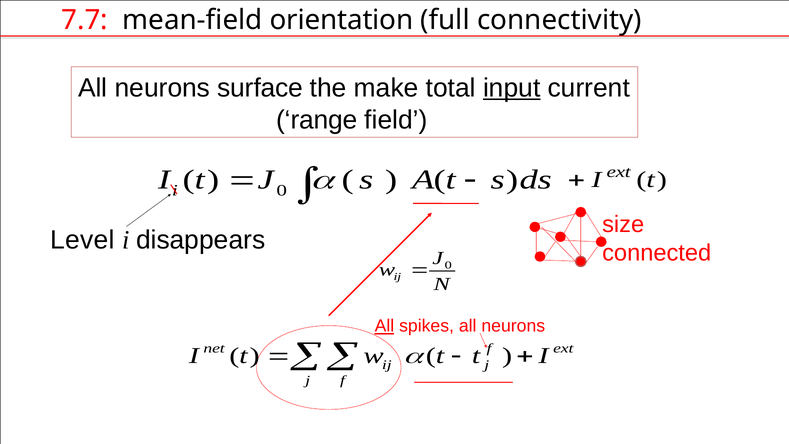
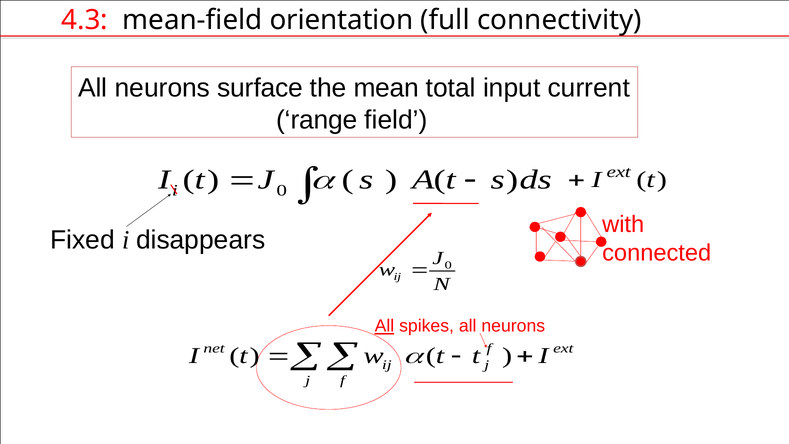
7.7: 7.7 -> 4.3
make: make -> mean
input underline: present -> none
size: size -> with
Level: Level -> Fixed
